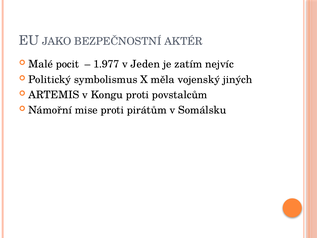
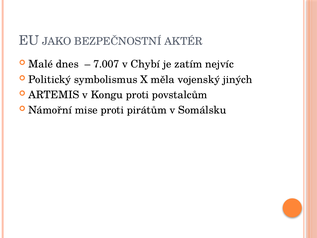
pocit: pocit -> dnes
1.977: 1.977 -> 7.007
Jeden: Jeden -> Chybí
